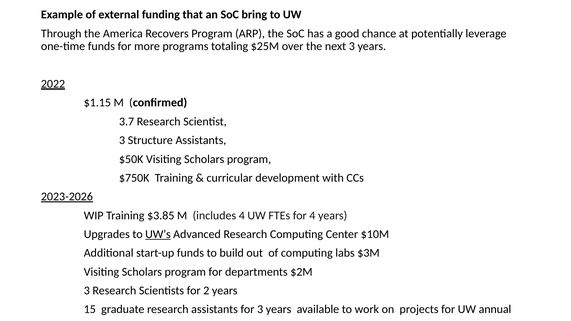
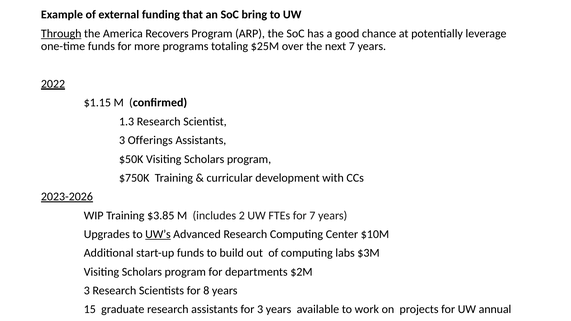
Through underline: none -> present
next 3: 3 -> 7
3.7: 3.7 -> 1.3
Structure: Structure -> Offerings
includes 4: 4 -> 2
for 4: 4 -> 7
2: 2 -> 8
